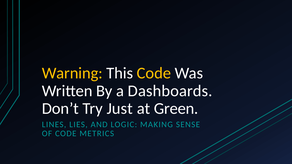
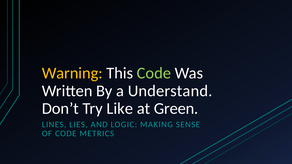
Code at (154, 73) colour: yellow -> light green
Dashboards: Dashboards -> Understand
Just: Just -> Like
